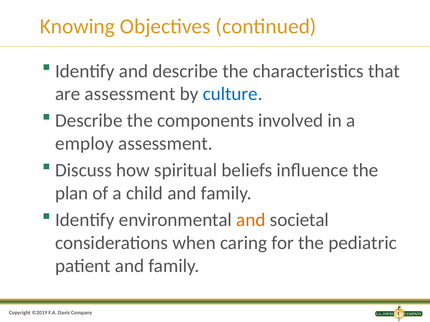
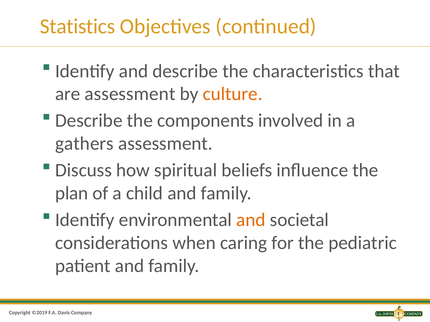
Knowing: Knowing -> Statistics
culture colour: blue -> orange
employ: employ -> gathers
